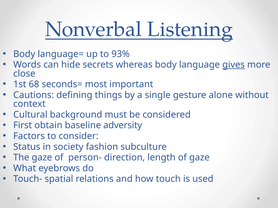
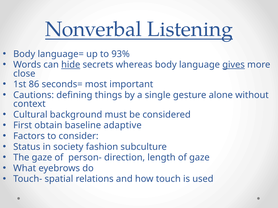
hide underline: none -> present
68: 68 -> 86
adversity: adversity -> adaptive
